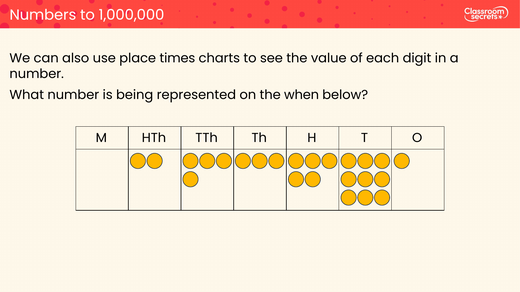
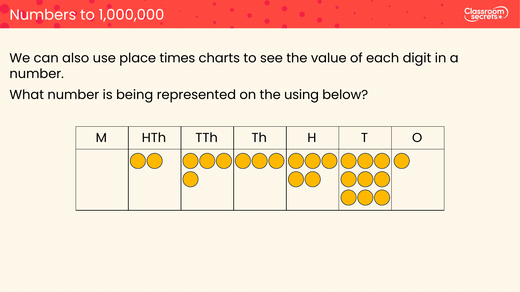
when: when -> using
